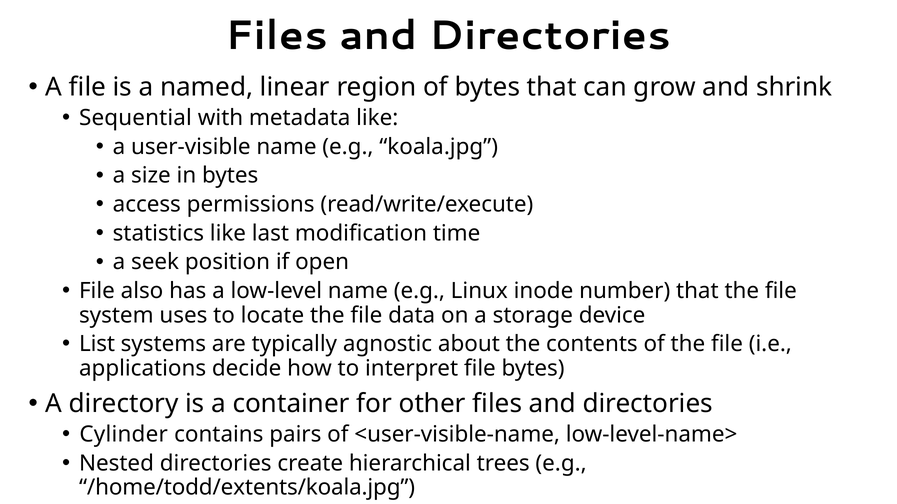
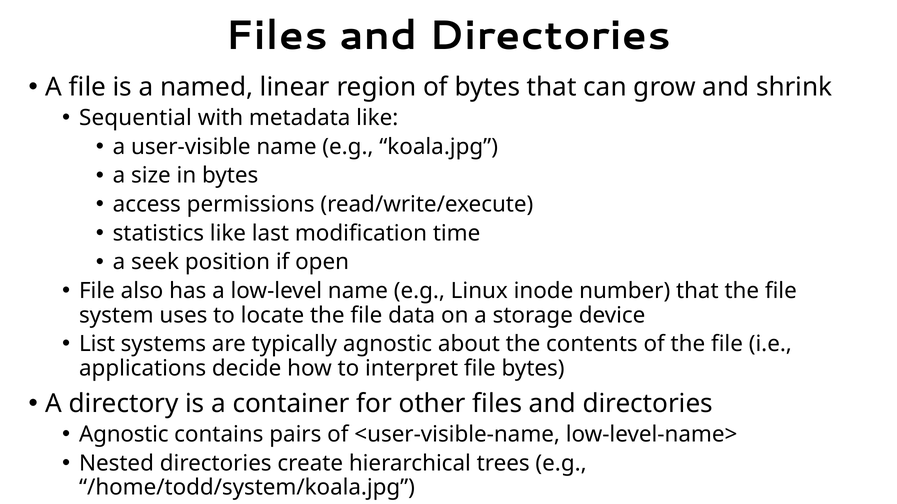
Cylinder at (124, 435): Cylinder -> Agnostic
/home/todd/extents/koala.jpg: /home/todd/extents/koala.jpg -> /home/todd/system/koala.jpg
